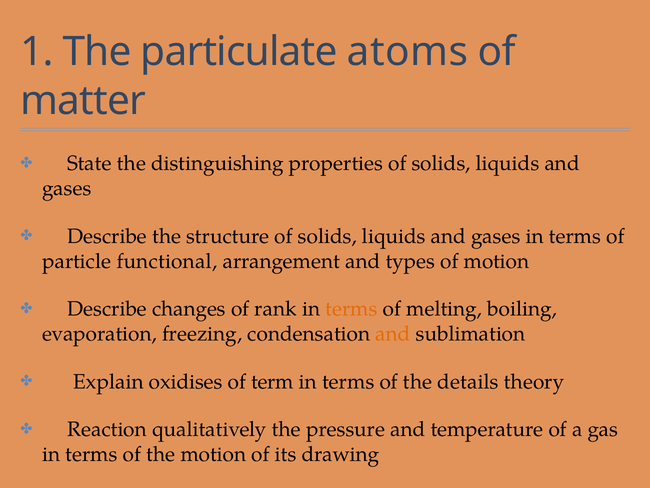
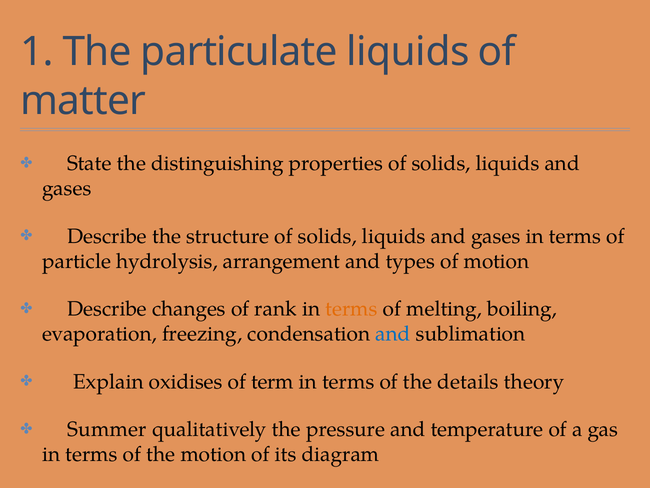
particulate atoms: atoms -> liquids
functional: functional -> hydrolysis
and at (393, 334) colour: orange -> blue
Reaction: Reaction -> Summer
drawing: drawing -> diagram
